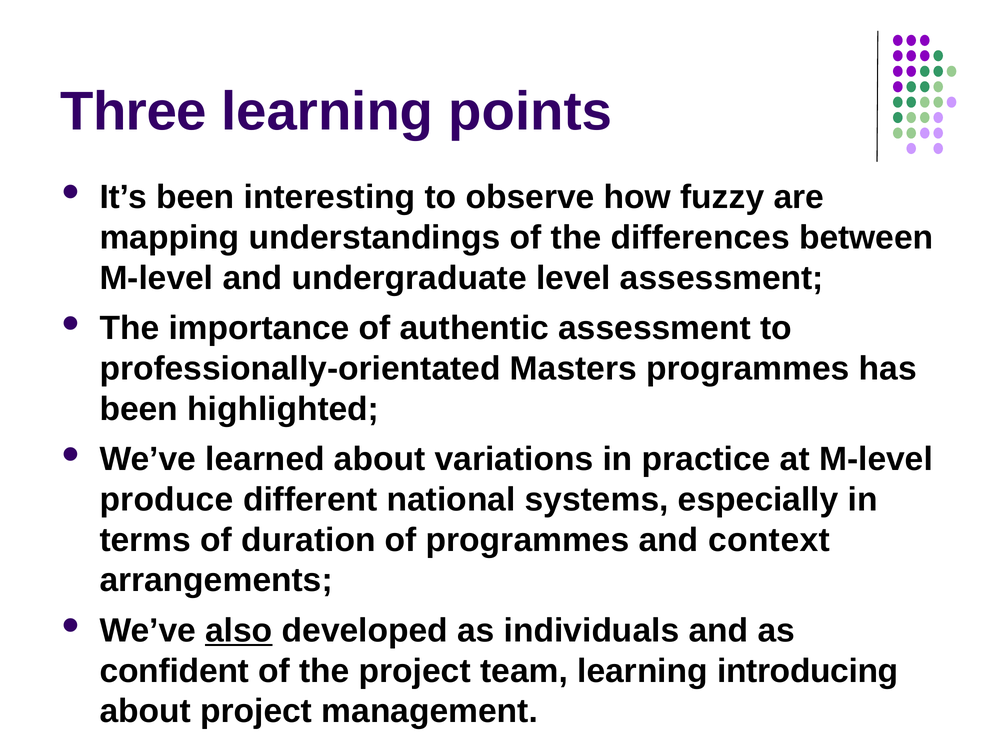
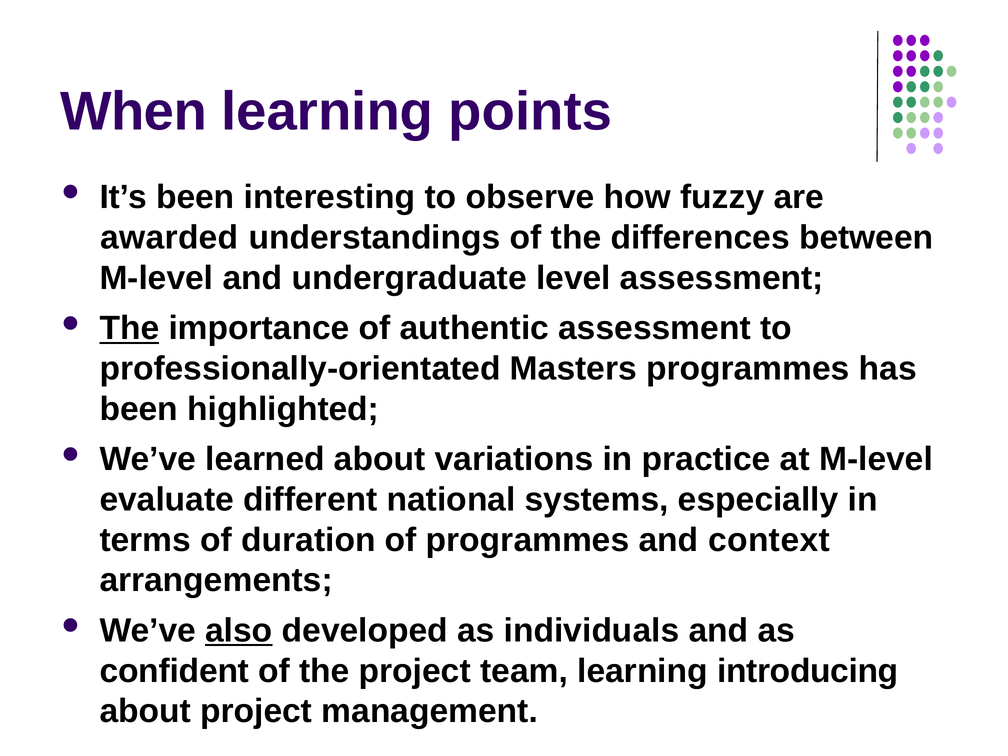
Three: Three -> When
mapping: mapping -> awarded
The at (129, 328) underline: none -> present
produce: produce -> evaluate
